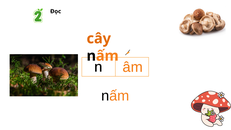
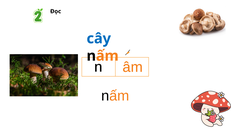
cây colour: orange -> blue
